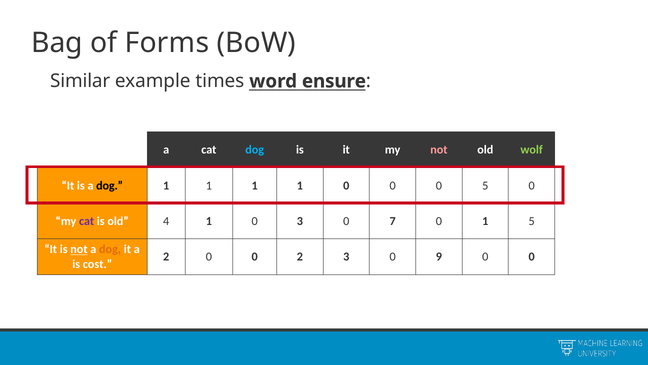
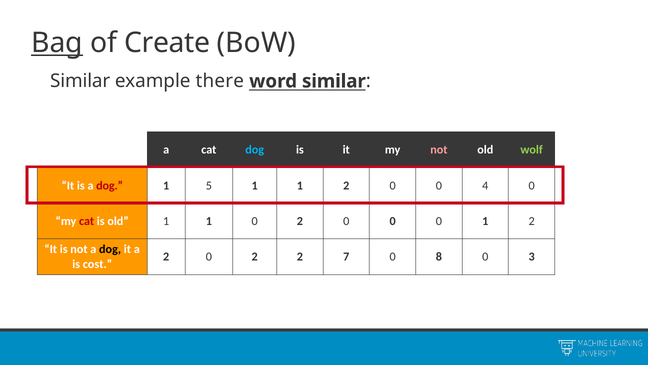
Bag underline: none -> present
Forms: Forms -> Create
times: times -> there
word ensure: ensure -> similar
dog at (110, 185) colour: black -> red
1 at (209, 185): 1 -> 5
1 1 0: 0 -> 2
0 5: 5 -> 4
cat at (87, 221) colour: purple -> red
old 4: 4 -> 1
1 0 3: 3 -> 2
7 at (393, 221): 7 -> 0
0 1 5: 5 -> 2
not at (79, 249) underline: present -> none
dog at (110, 249) colour: orange -> black
2 0 0: 0 -> 2
2 3: 3 -> 7
9: 9 -> 8
0 at (532, 256): 0 -> 3
